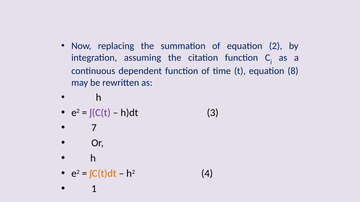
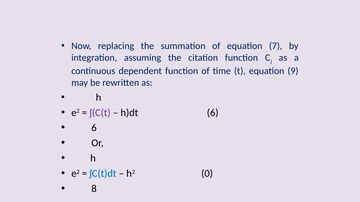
2: 2 -> 7
8: 8 -> 9
h)dt 3: 3 -> 6
7 at (94, 128): 7 -> 6
ʃC(t)dt colour: orange -> blue
4: 4 -> 0
1: 1 -> 8
